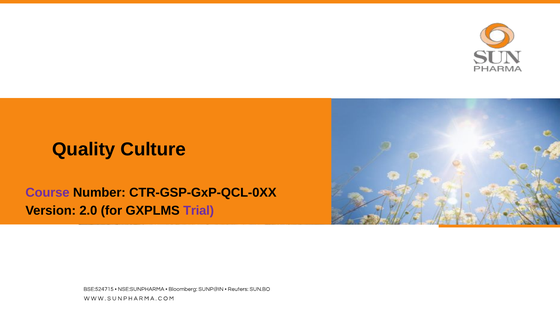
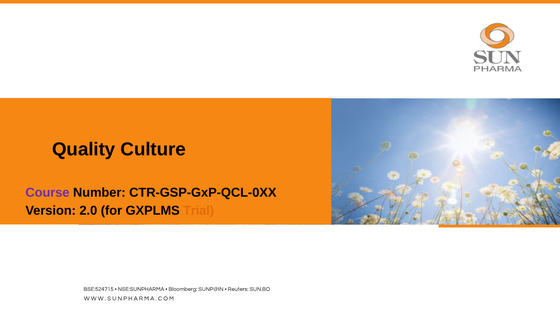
Trial colour: purple -> orange
